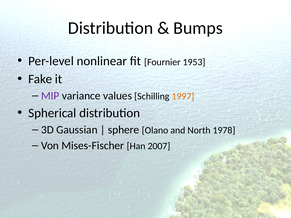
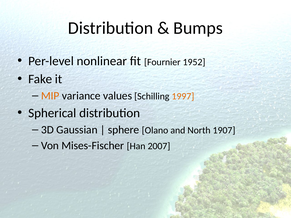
1953: 1953 -> 1952
MIP colour: purple -> orange
1978: 1978 -> 1907
